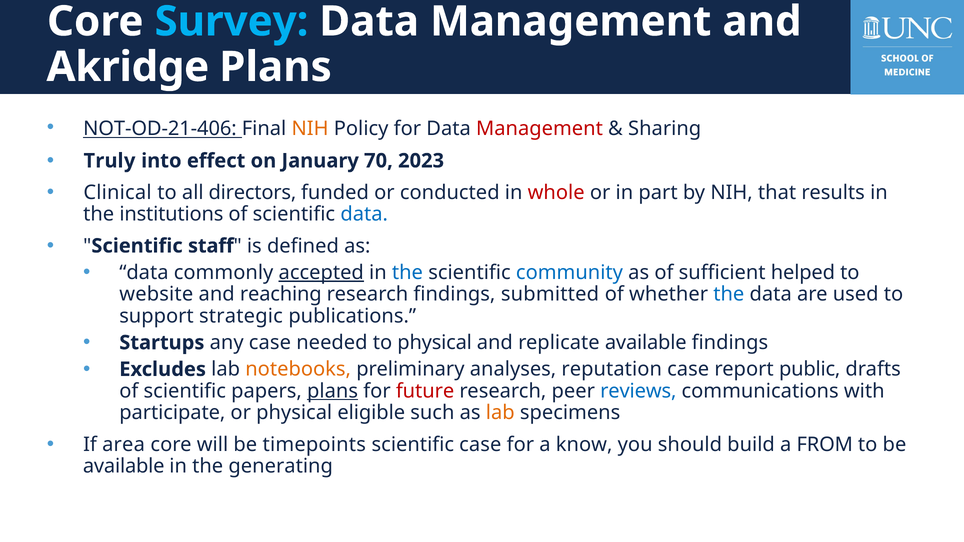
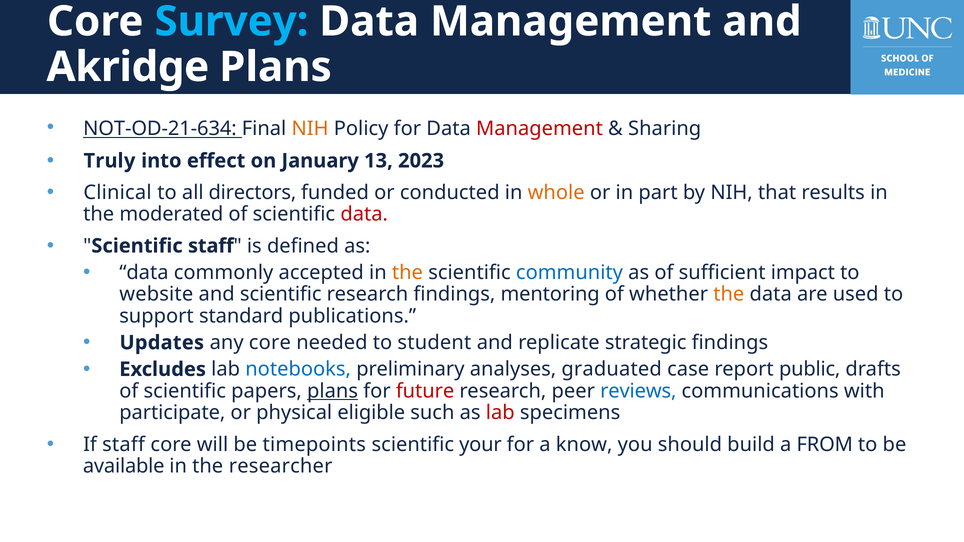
NOT-OD-21-406: NOT-OD-21-406 -> NOT-OD-21-634
70: 70 -> 13
whole colour: red -> orange
institutions: institutions -> moderated
data at (364, 214) colour: blue -> red
accepted underline: present -> none
the at (407, 273) colour: blue -> orange
helped: helped -> impact
and reaching: reaching -> scientific
submitted: submitted -> mentoring
the at (729, 294) colour: blue -> orange
strategic: strategic -> standard
Startups: Startups -> Updates
any case: case -> core
to physical: physical -> student
replicate available: available -> strategic
notebooks colour: orange -> blue
reputation: reputation -> graduated
lab at (500, 413) colour: orange -> red
If area: area -> staff
scientific case: case -> your
generating: generating -> researcher
